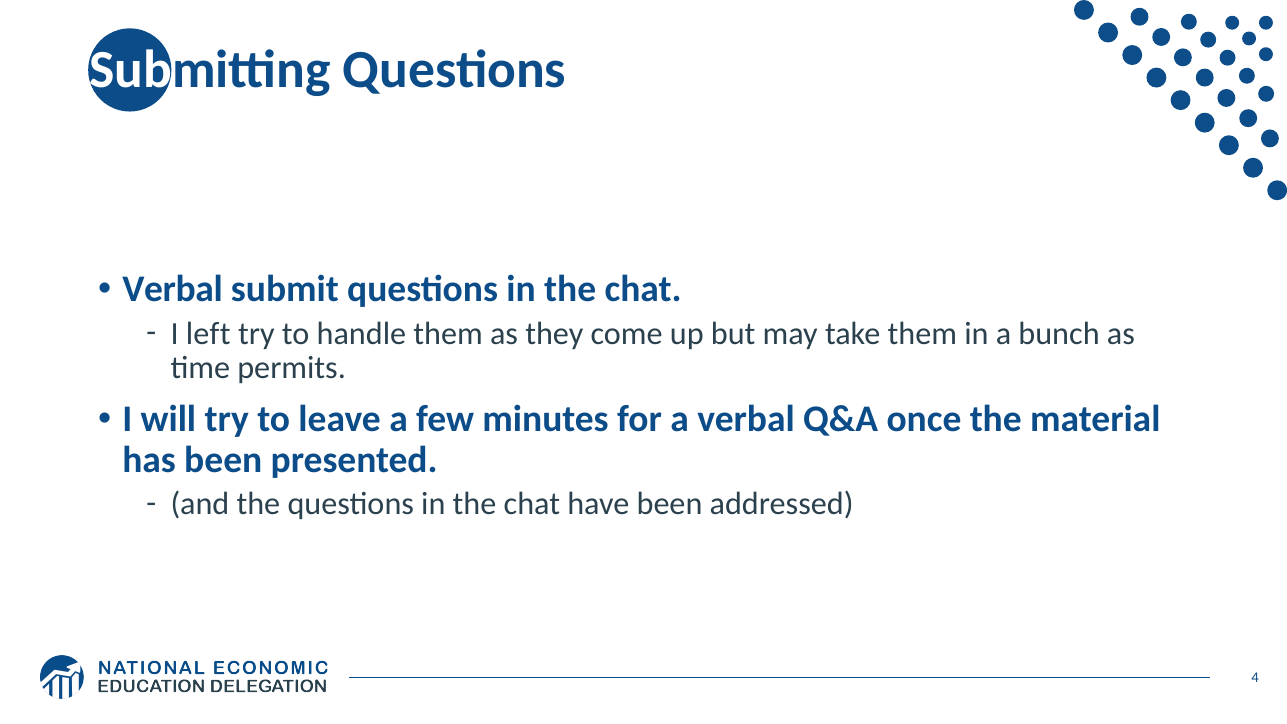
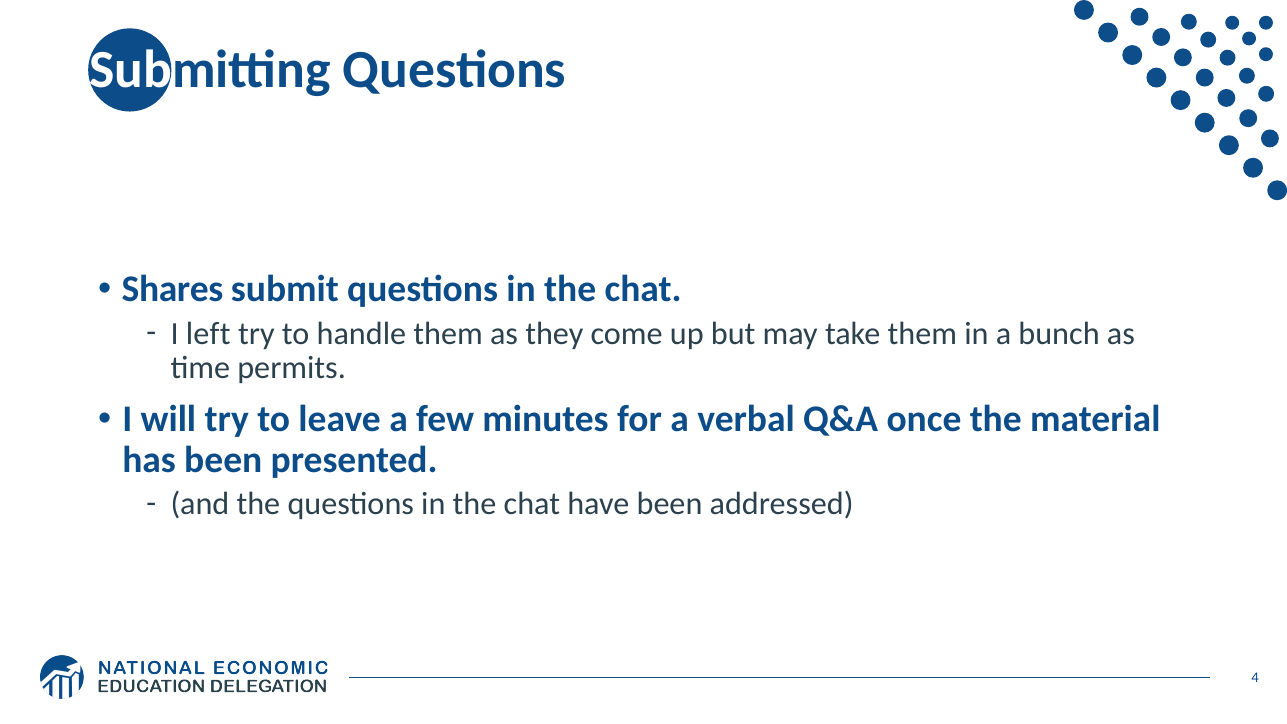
Verbal at (173, 289): Verbal -> Shares
